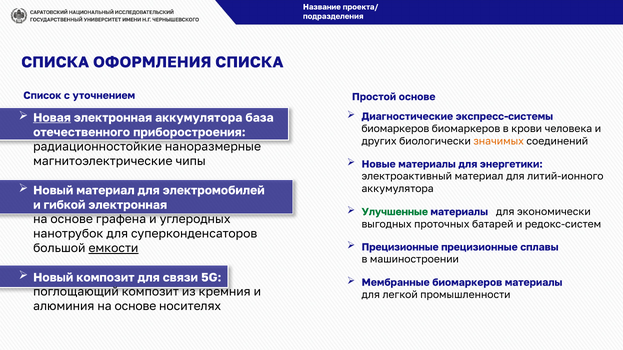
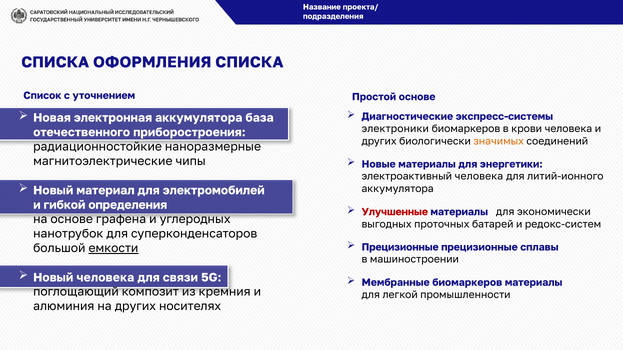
Новая underline: present -> none
биомаркеров at (395, 129): биомаркеров -> электроники
электроактивный материал: материал -> человека
гибкой электронная: электронная -> определения
Улучшенные colour: green -> red
Новый композит: композит -> человека
алюминия на основе: основе -> других
